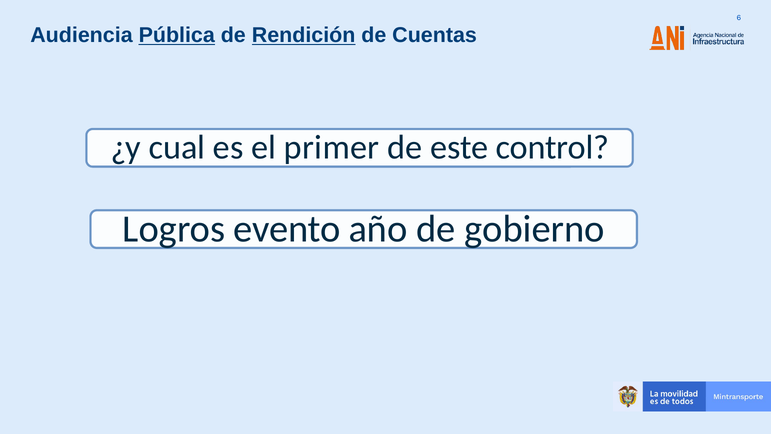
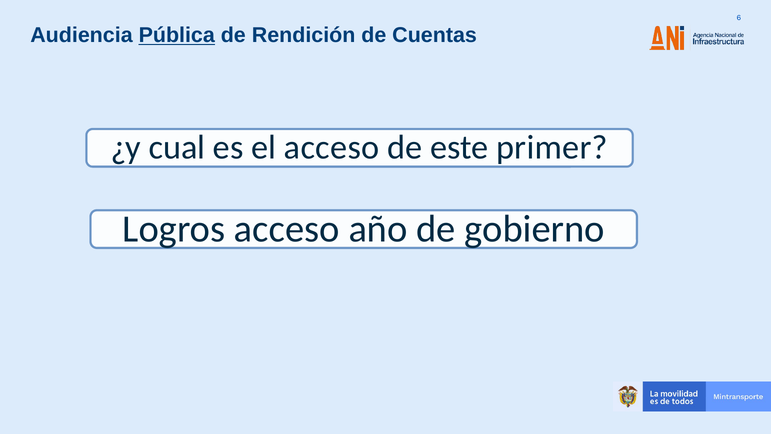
Rendición underline: present -> none
el primer: primer -> acceso
control: control -> primer
Logros evento: evento -> acceso
